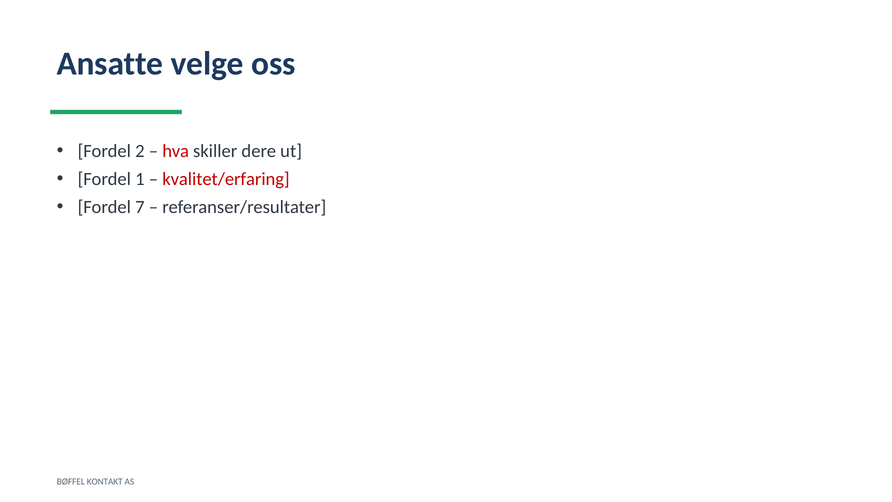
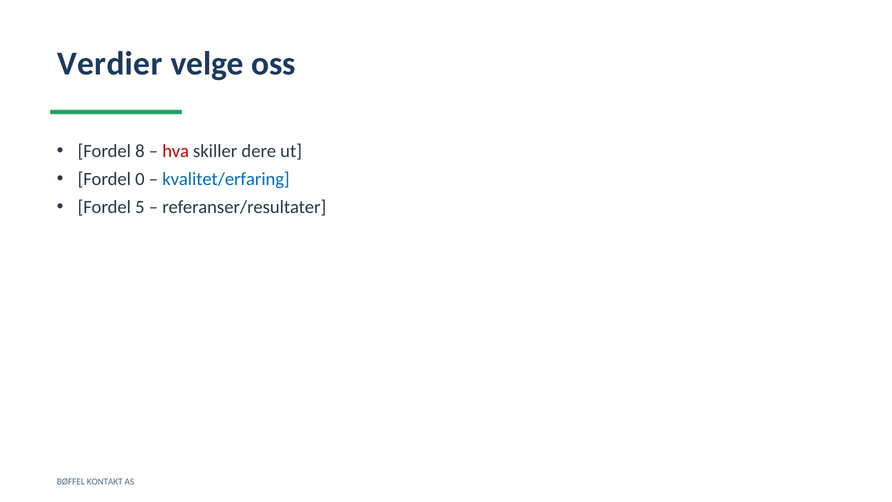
Ansatte: Ansatte -> Verdier
2: 2 -> 8
1: 1 -> 0
kvalitet/erfaring colour: red -> blue
7: 7 -> 5
